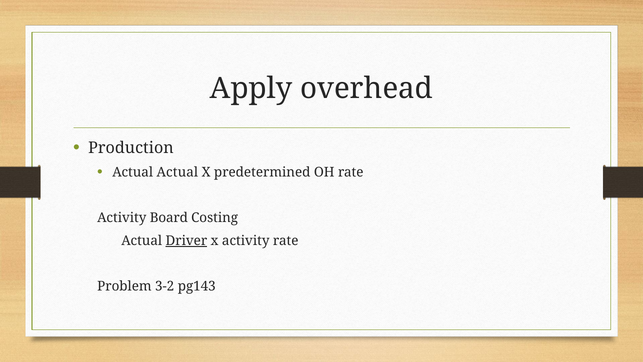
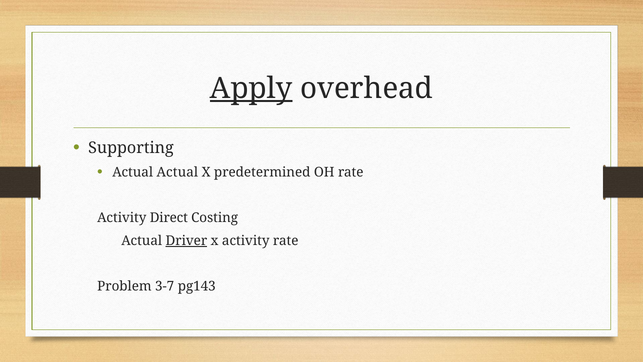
Apply underline: none -> present
Production: Production -> Supporting
Board: Board -> Direct
3-2: 3-2 -> 3-7
